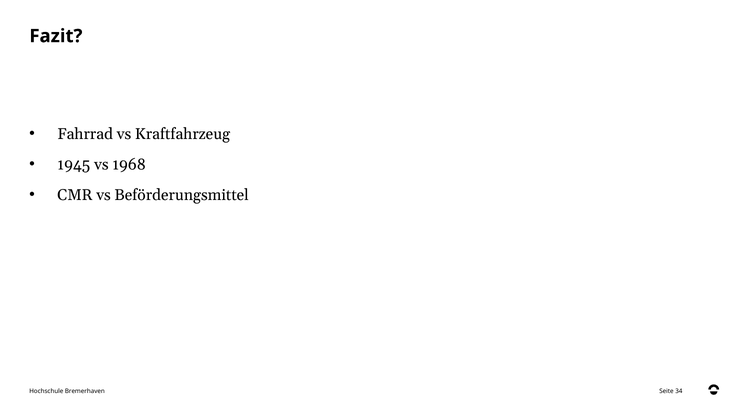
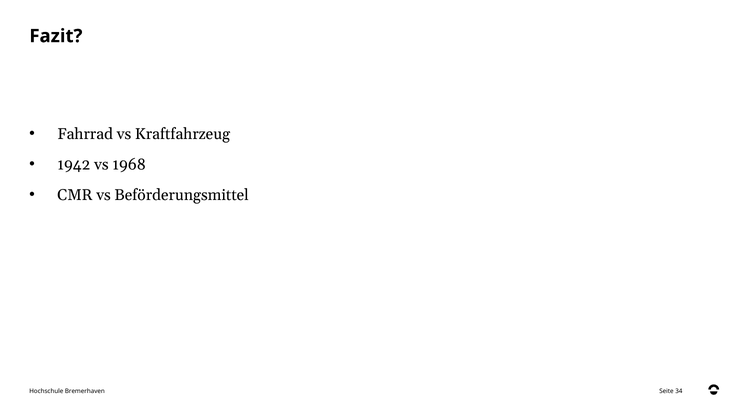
1945: 1945 -> 1942
